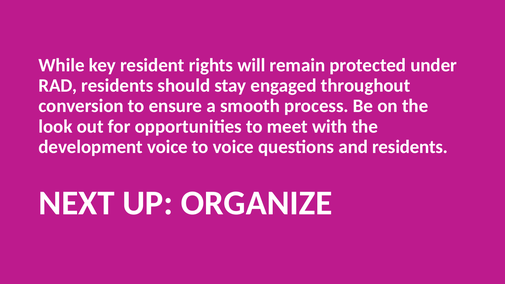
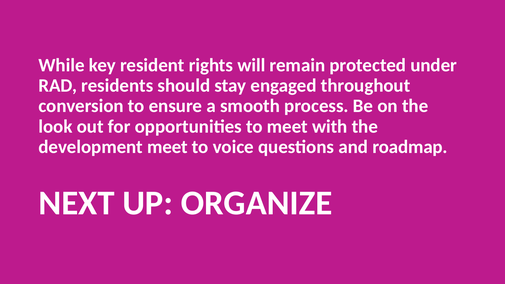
development voice: voice -> meet
and residents: residents -> roadmap
